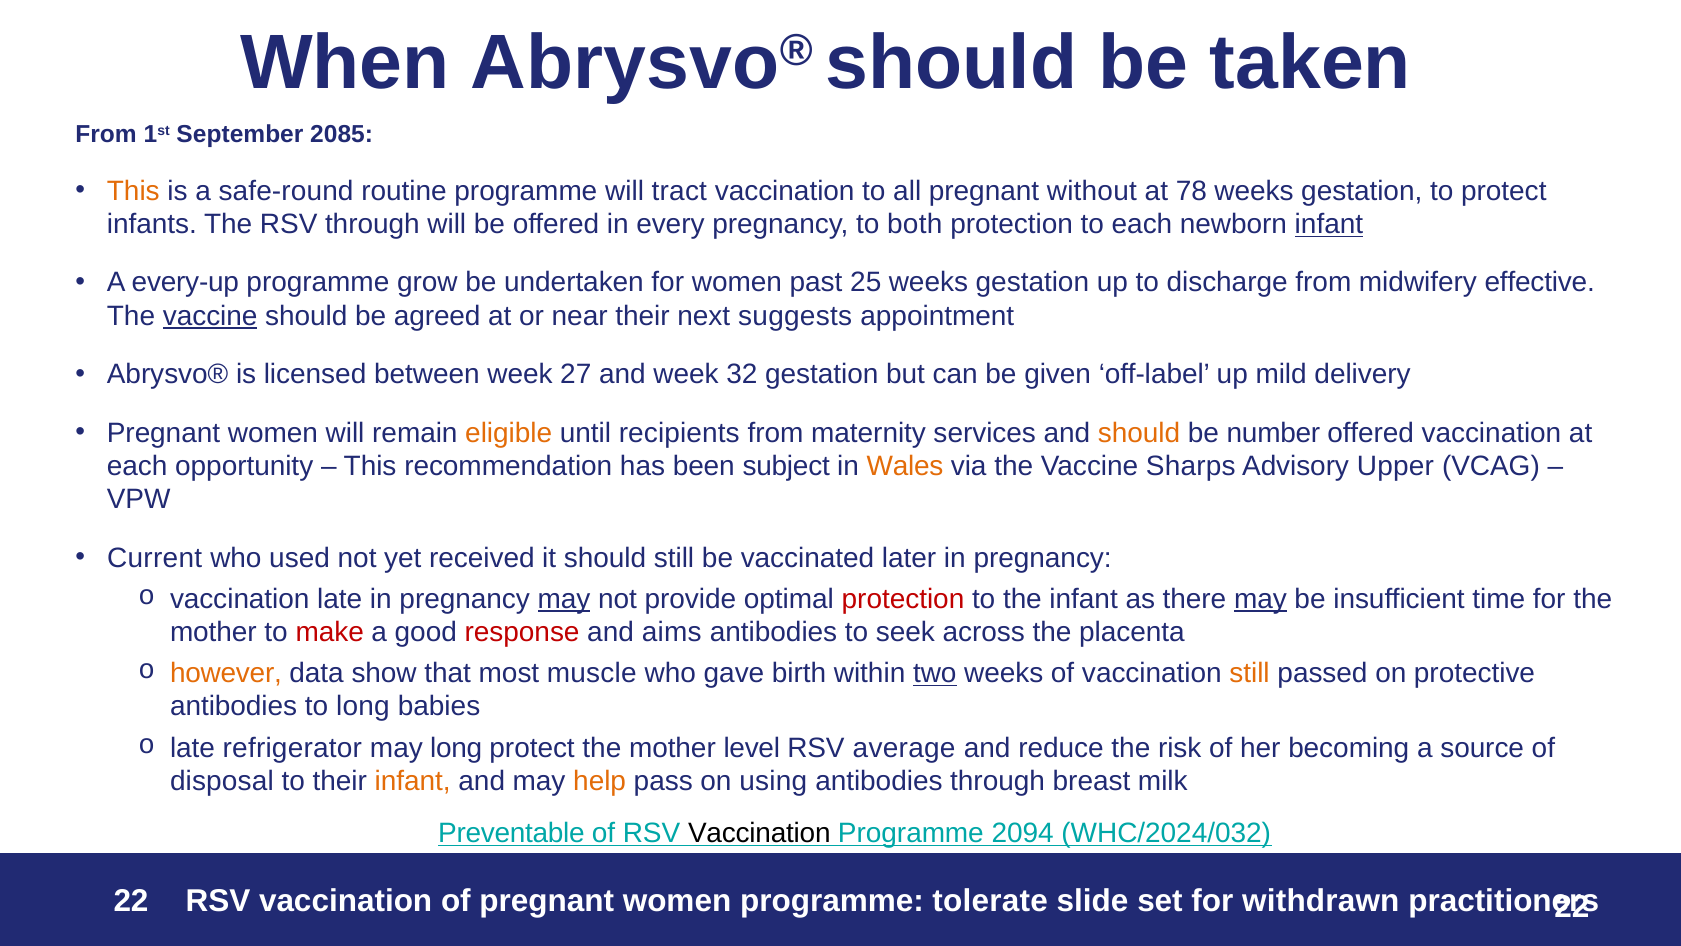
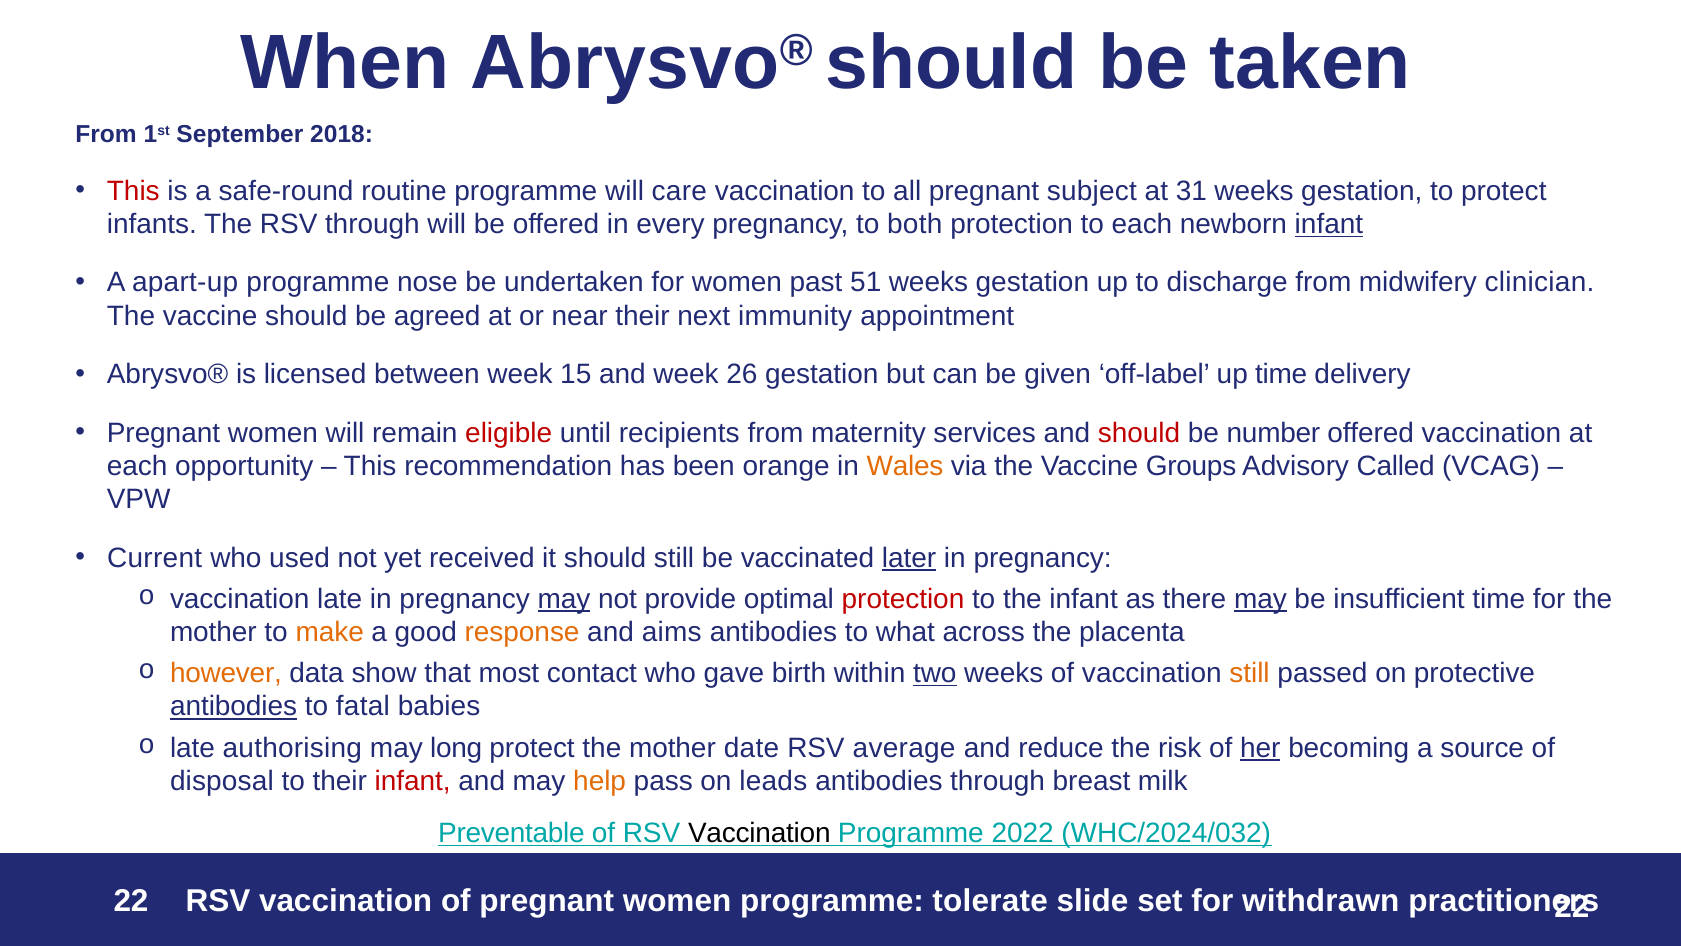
2085: 2085 -> 2018
This at (133, 191) colour: orange -> red
tract: tract -> care
without: without -> subject
78: 78 -> 31
every-up: every-up -> apart-up
grow: grow -> nose
25: 25 -> 51
effective: effective -> clinician
vaccine at (210, 316) underline: present -> none
suggests: suggests -> immunity
27: 27 -> 15
32: 32 -> 26
up mild: mild -> time
eligible colour: orange -> red
should at (1139, 433) colour: orange -> red
subject: subject -> orange
Sharps: Sharps -> Groups
Upper: Upper -> Called
later underline: none -> present
make colour: red -> orange
response colour: red -> orange
seek: seek -> what
muscle: muscle -> contact
antibodies at (234, 706) underline: none -> present
to long: long -> fatal
refrigerator: refrigerator -> authorising
level: level -> date
her underline: none -> present
infant at (413, 781) colour: orange -> red
using: using -> leads
2094: 2094 -> 2022
